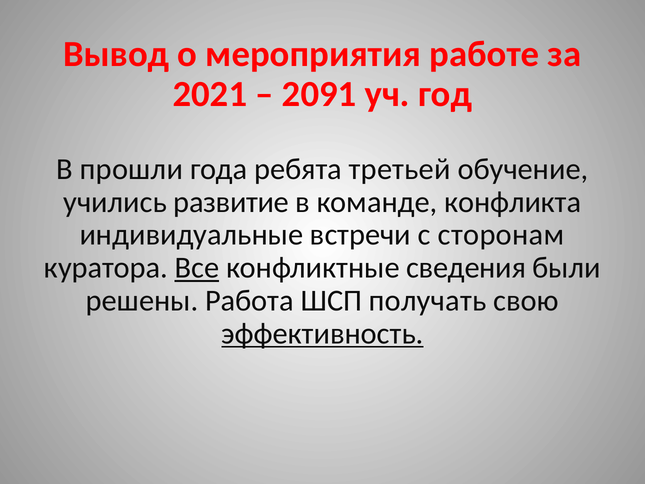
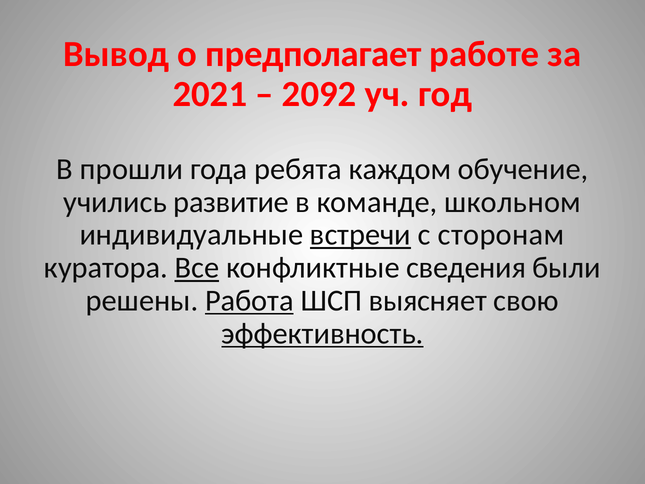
мероприятия: мероприятия -> предполагает
2091: 2091 -> 2092
третьей: третьей -> каждом
конфликта: конфликта -> школьном
встречи underline: none -> present
Работа underline: none -> present
получать: получать -> выясняет
